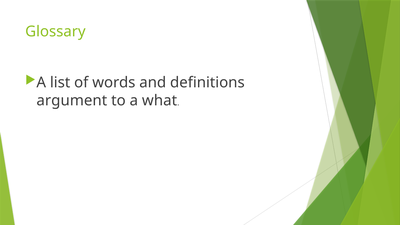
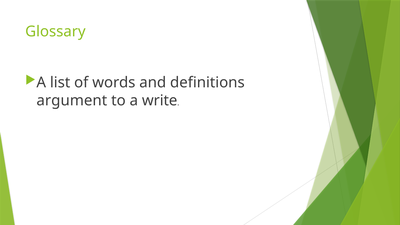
what: what -> write
